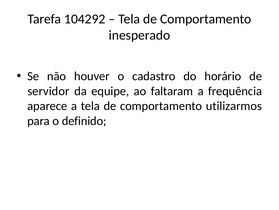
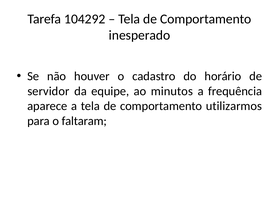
faltaram: faltaram -> minutos
definido: definido -> faltaram
